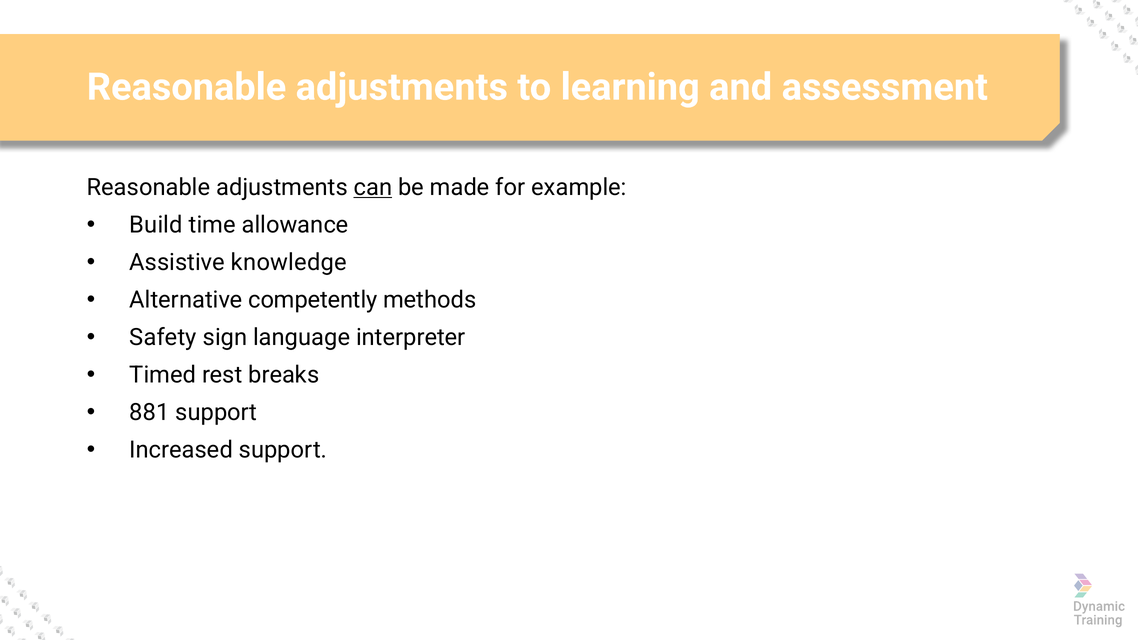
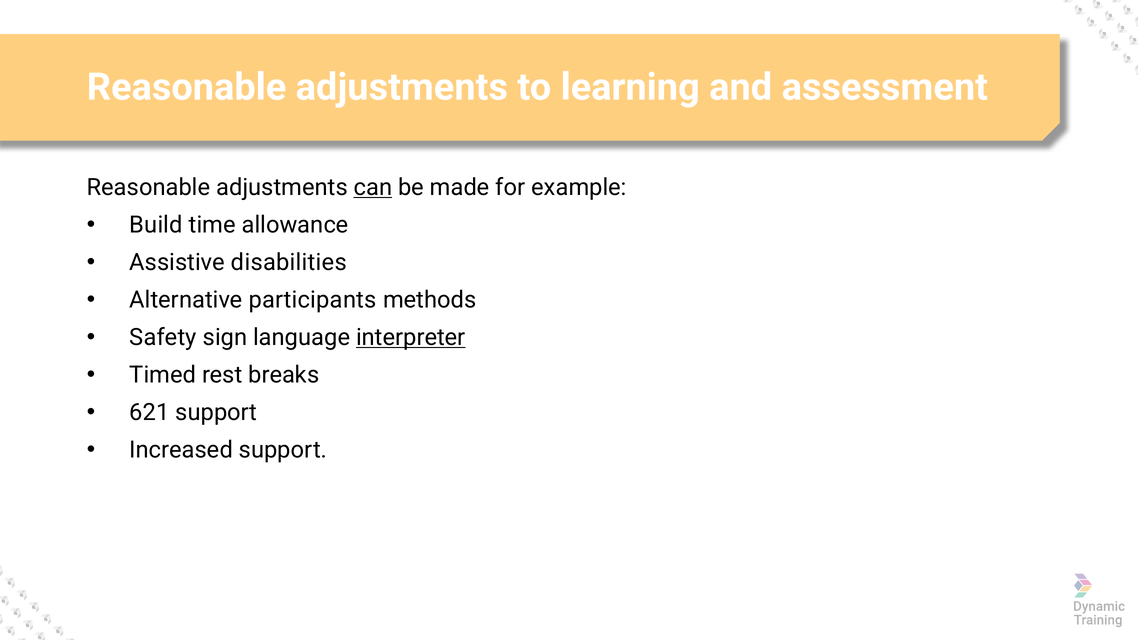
knowledge: knowledge -> disabilities
competently: competently -> participants
interpreter underline: none -> present
881: 881 -> 621
